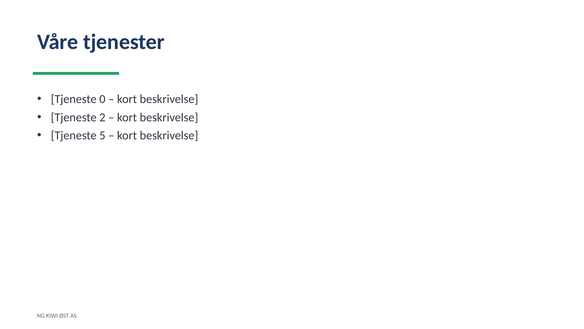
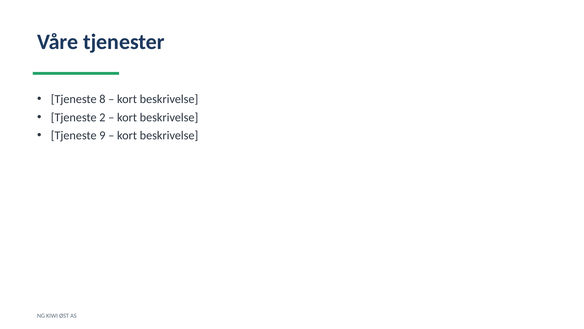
0: 0 -> 8
5: 5 -> 9
